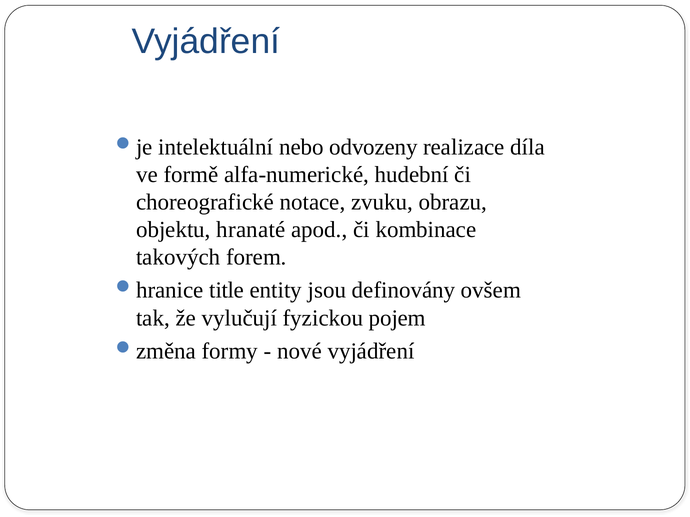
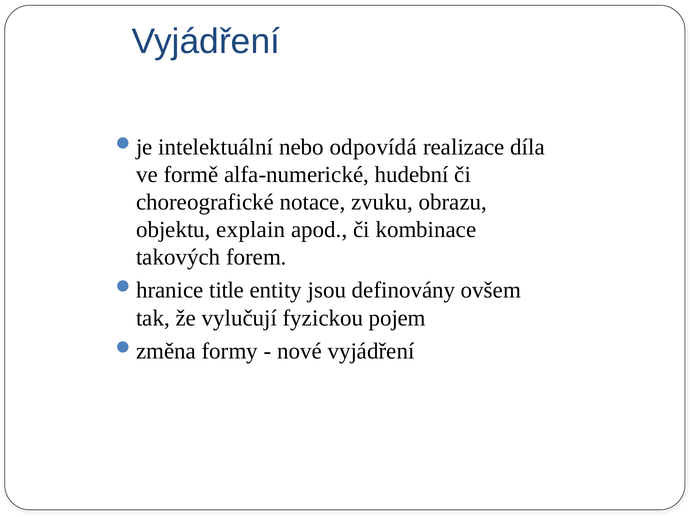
odvozeny: odvozeny -> odpovídá
hranaté: hranaté -> explain
